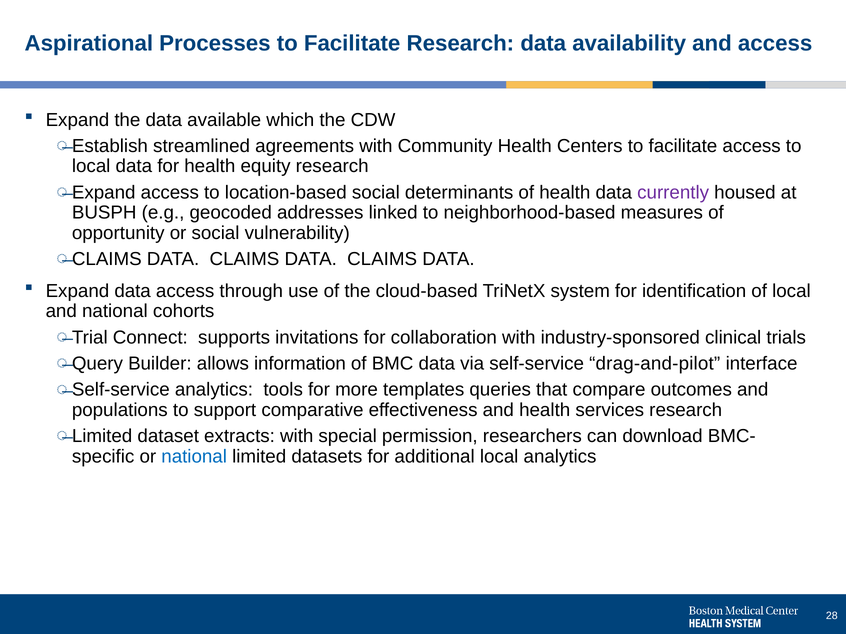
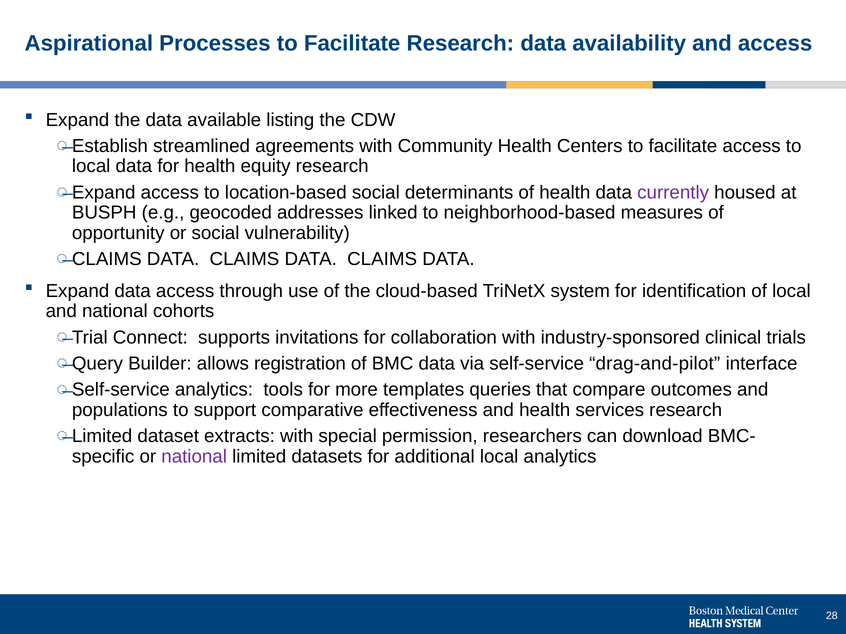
which: which -> listing
information: information -> registration
national at (194, 457) colour: blue -> purple
